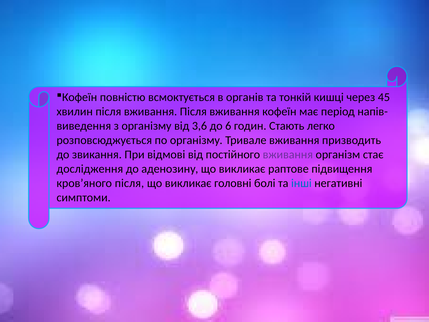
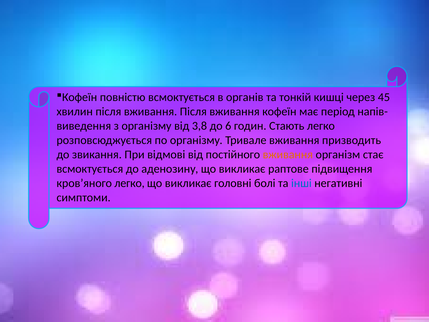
3,6: 3,6 -> 3,8
вживання at (288, 155) colour: purple -> orange
дослідження at (90, 169): дослідження -> всмоктується
кров’яного після: після -> легко
